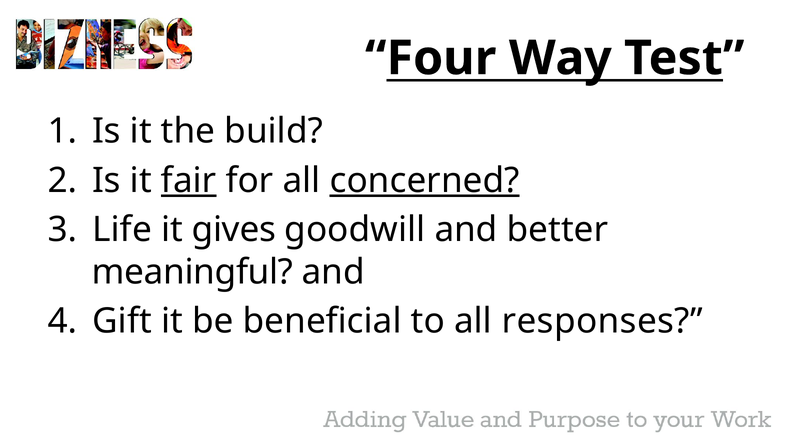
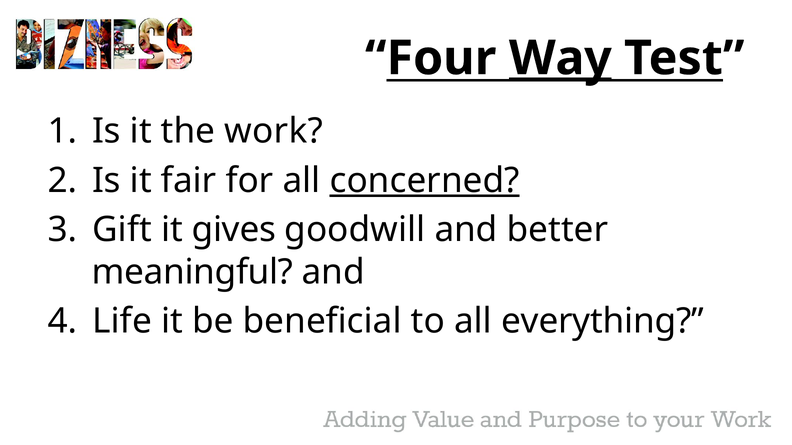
Way underline: none -> present
build: build -> work
fair underline: present -> none
Life: Life -> Gift
Gift: Gift -> Life
responses: responses -> everything
